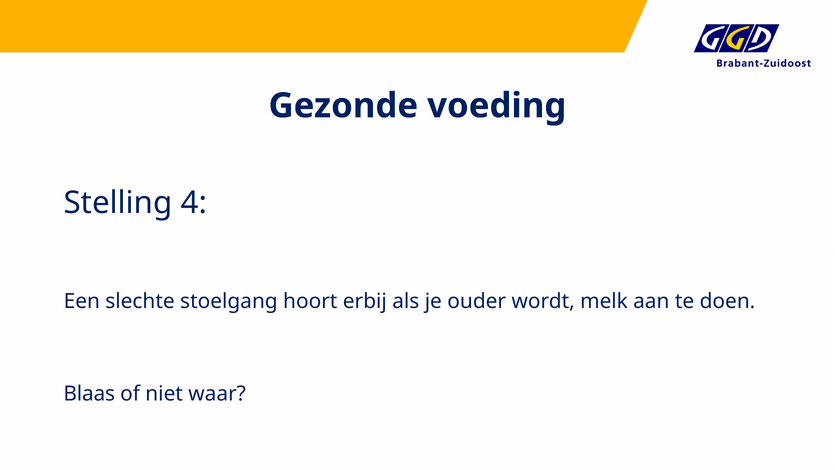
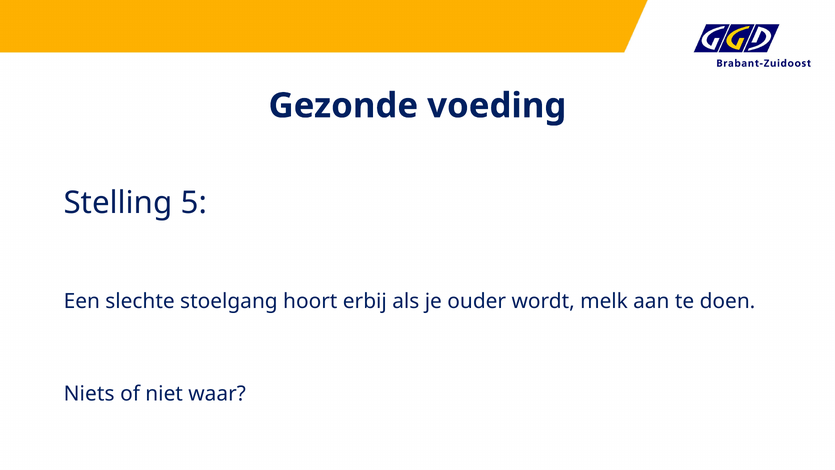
4: 4 -> 5
Blaas: Blaas -> Niets
